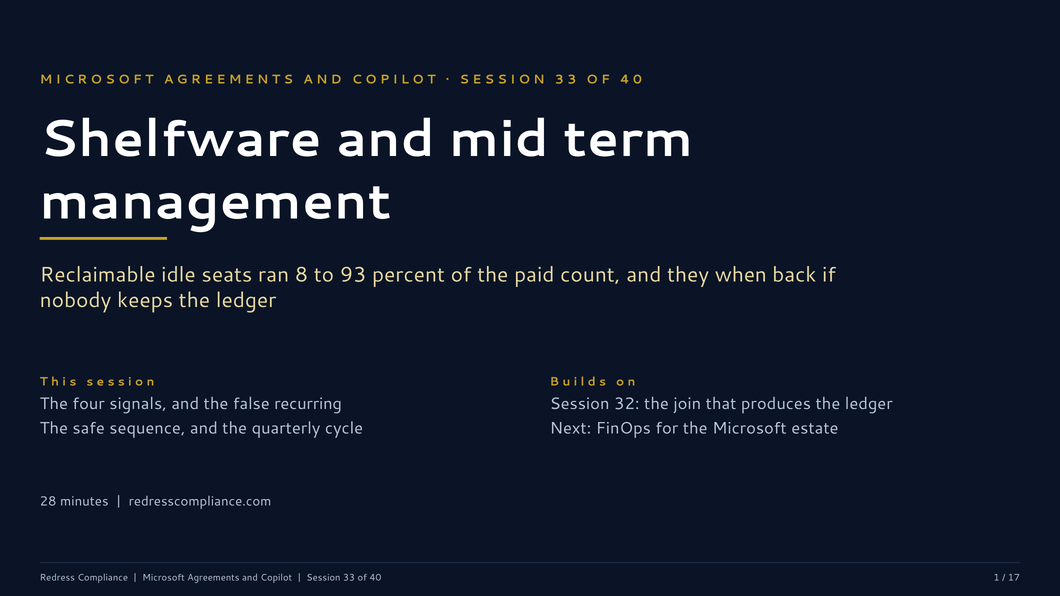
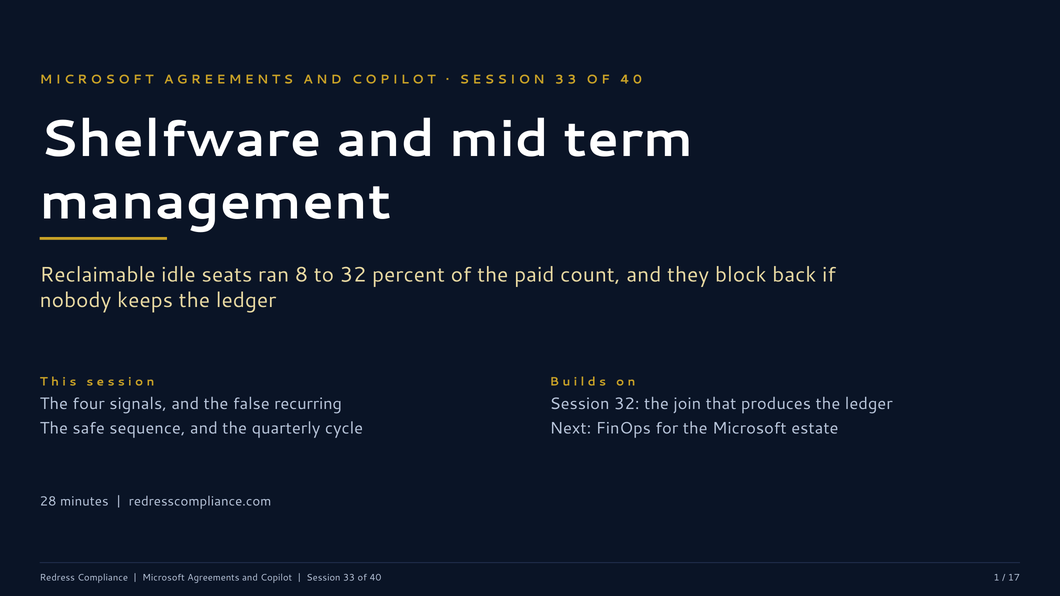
to 93: 93 -> 32
when: when -> block
